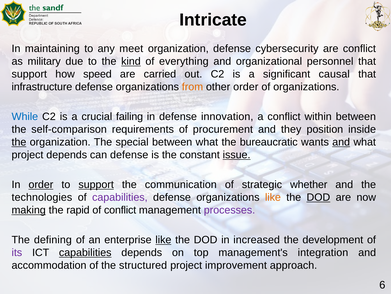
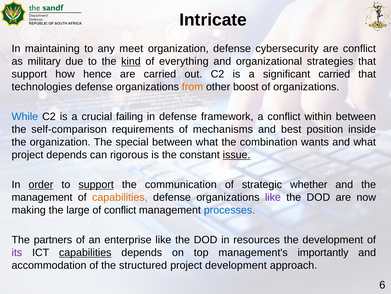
personnel: personnel -> strategies
speed: speed -> hence
significant causal: causal -> carried
infrastructure: infrastructure -> technologies
other order: order -> boost
innovation: innovation -> framework
procurement: procurement -> mechanisms
they: they -> best
the at (19, 142) underline: present -> none
bureaucratic: bureaucratic -> combination
and at (341, 142) underline: present -> none
can defense: defense -> rigorous
technologies at (42, 197): technologies -> management
capabilities at (120, 197) colour: purple -> orange
like at (273, 197) colour: orange -> purple
DOD at (318, 197) underline: present -> none
making underline: present -> none
rapid: rapid -> large
processes colour: purple -> blue
defining: defining -> partners
like at (163, 239) underline: present -> none
increased: increased -> resources
integration: integration -> importantly
project improvement: improvement -> development
